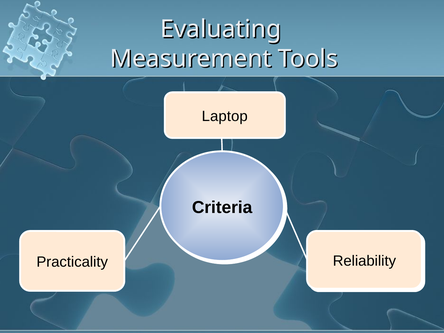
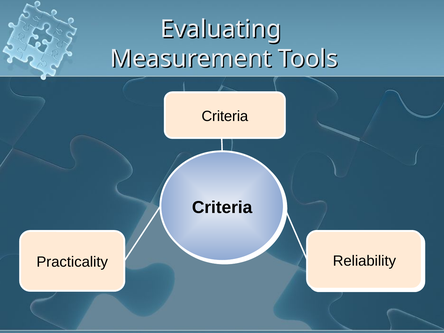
Laptop at (225, 116): Laptop -> Criteria
